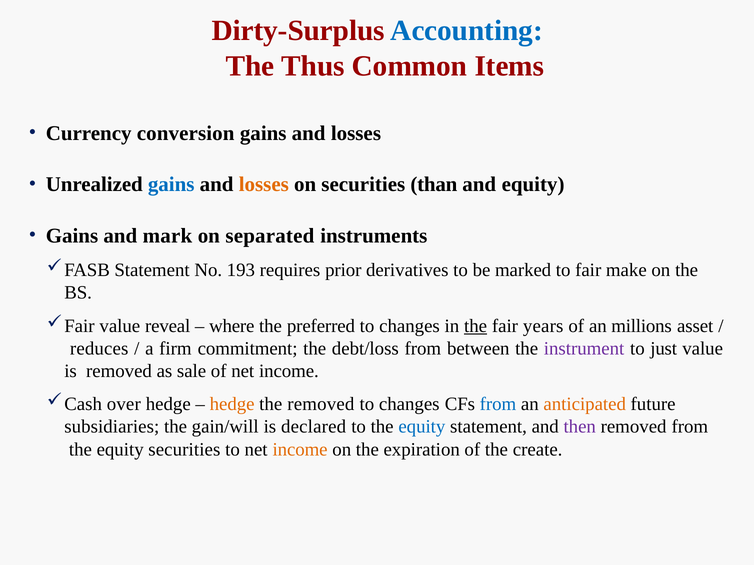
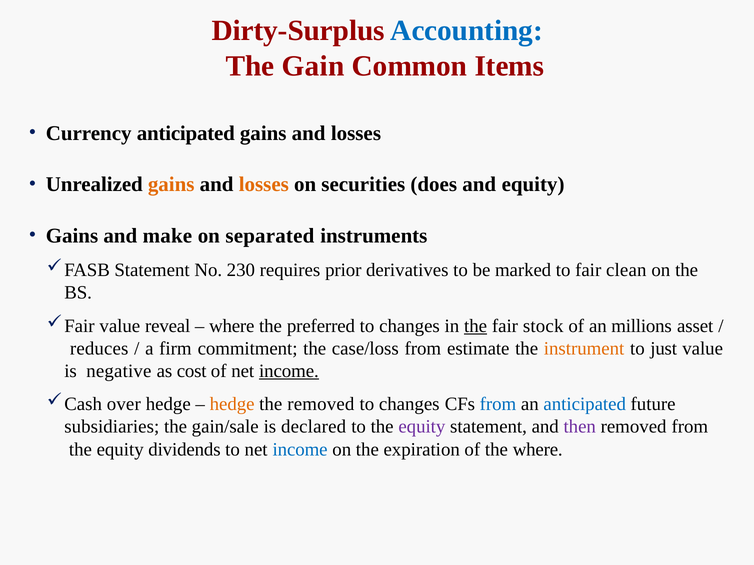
Thus: Thus -> Gain
Currency conversion: conversion -> anticipated
gains at (171, 185) colour: blue -> orange
than: than -> does
mark: mark -> make
193: 193 -> 230
make: make -> clean
years: years -> stock
debt/loss: debt/loss -> case/loss
between: between -> estimate
instrument colour: purple -> orange
is removed: removed -> negative
sale: sale -> cost
income at (289, 371) underline: none -> present
anticipated at (585, 405) colour: orange -> blue
gain/will: gain/will -> gain/sale
equity at (422, 427) colour: blue -> purple
equity securities: securities -> dividends
income at (300, 450) colour: orange -> blue
the create: create -> where
